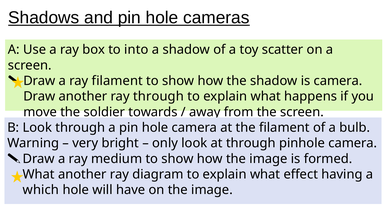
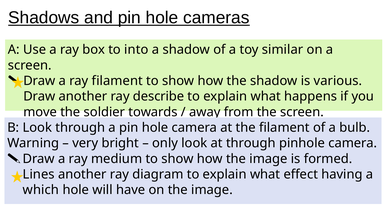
scatter: scatter -> similar
is camera: camera -> various
ray through: through -> describe
What at (39, 174): What -> Lines
